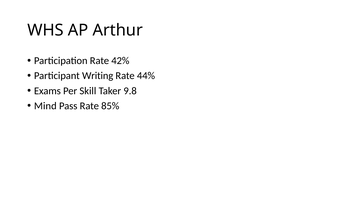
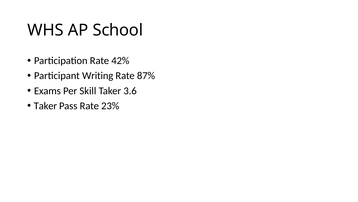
Arthur: Arthur -> School
44%: 44% -> 87%
9.8: 9.8 -> 3.6
Mind at (45, 106): Mind -> Taker
85%: 85% -> 23%
